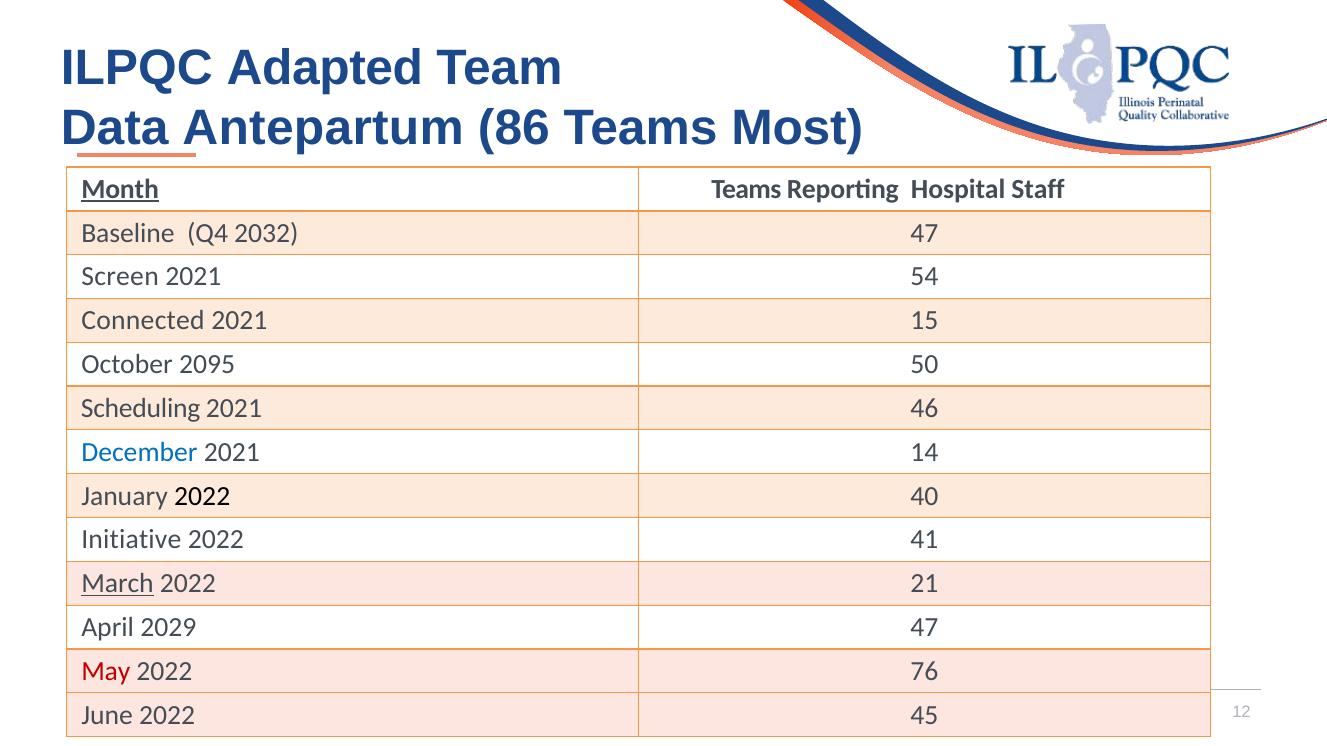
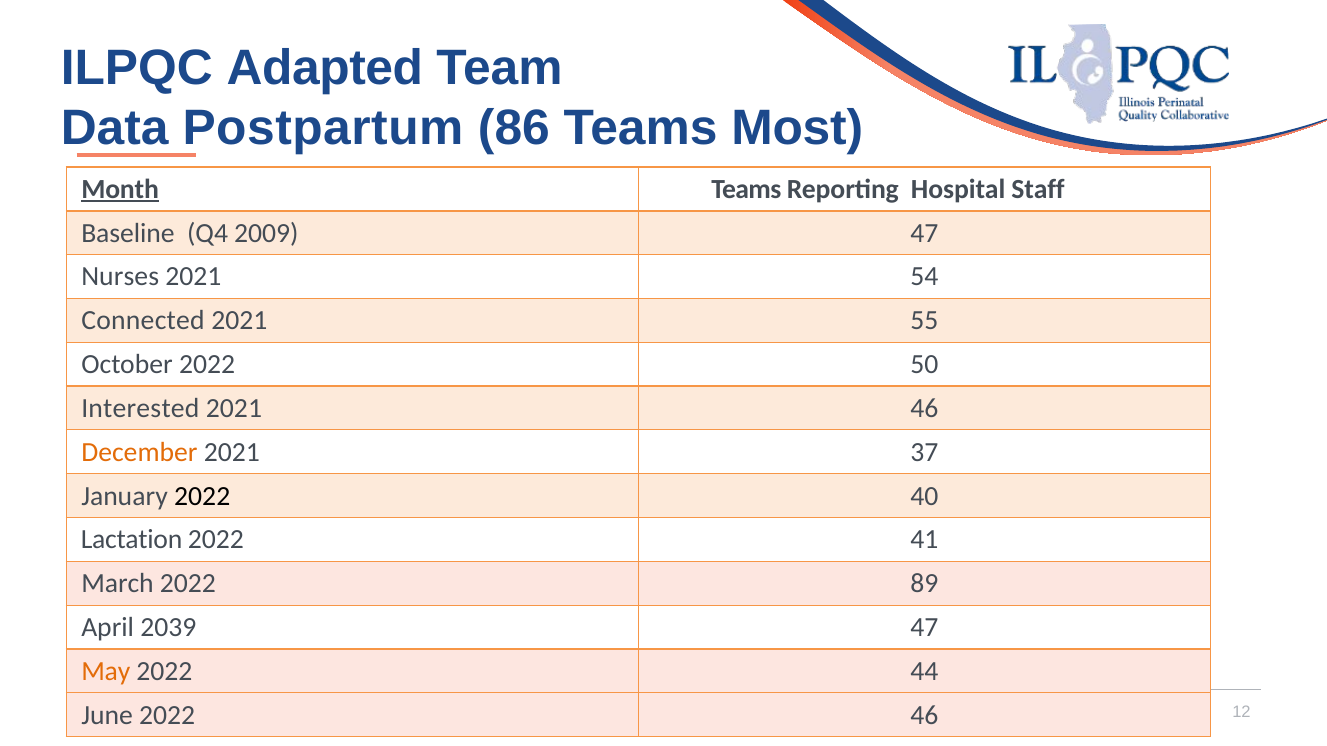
Antepartum: Antepartum -> Postpartum
2032: 2032 -> 2009
Screen: Screen -> Nurses
15: 15 -> 55
October 2095: 2095 -> 2022
Scheduling: Scheduling -> Interested
December colour: blue -> orange
14: 14 -> 37
Initiative: Initiative -> Lactation
March underline: present -> none
21: 21 -> 89
2029: 2029 -> 2039
May colour: red -> orange
76: 76 -> 44
45 at (924, 715): 45 -> 46
